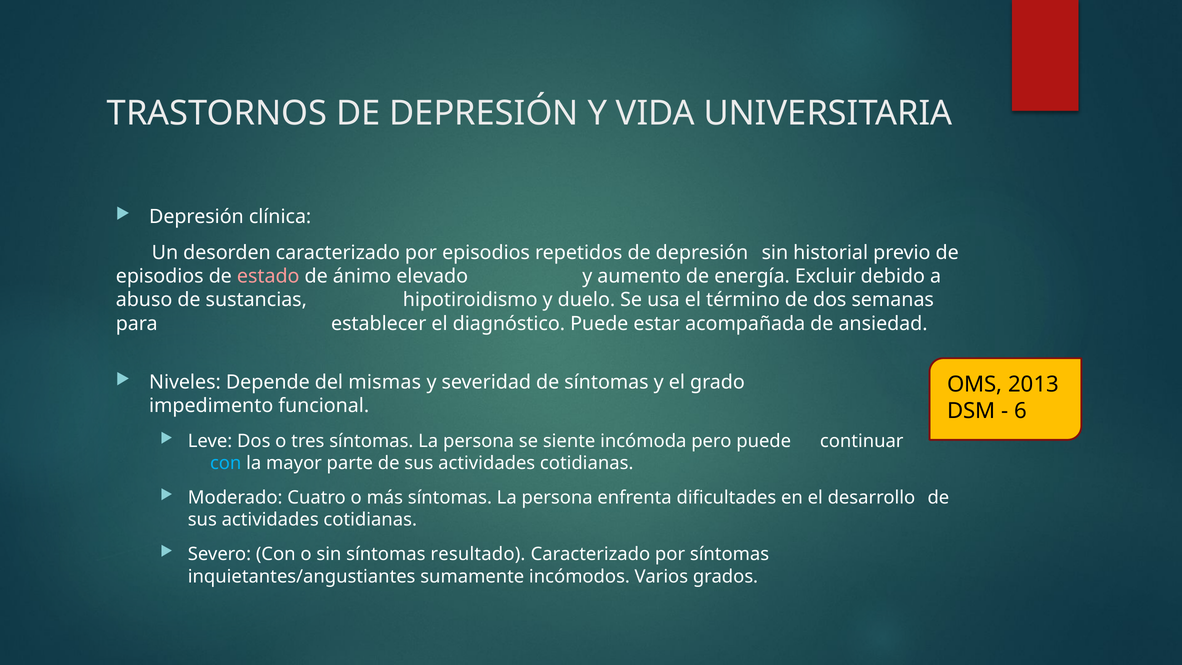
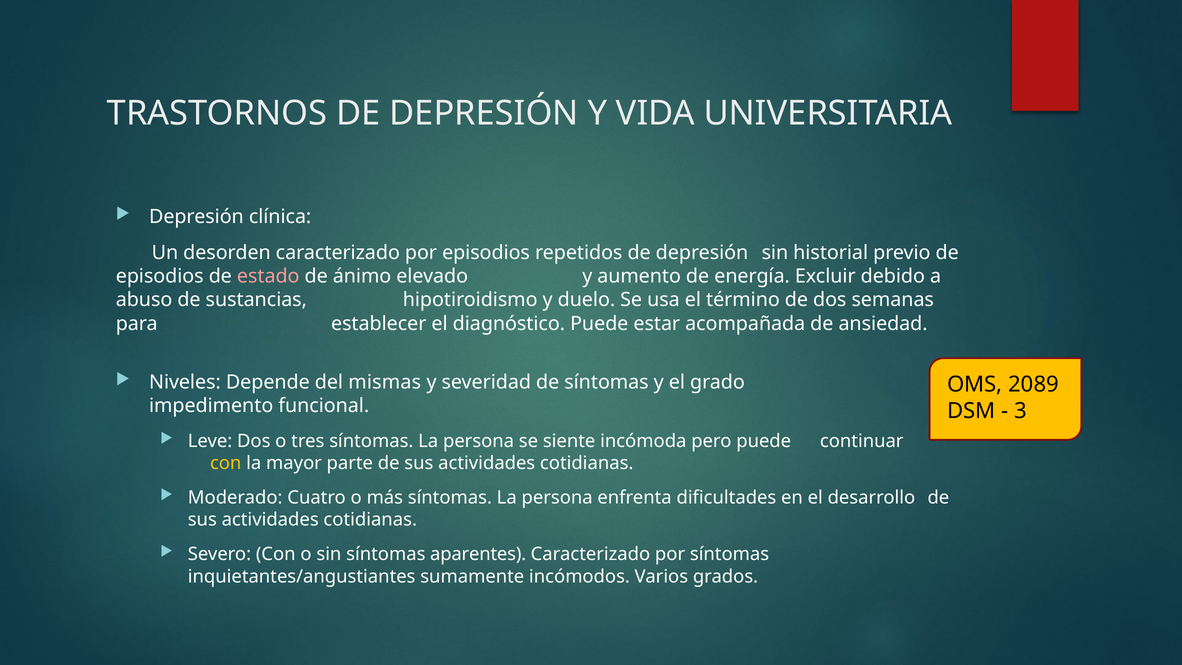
2013: 2013 -> 2089
6: 6 -> 3
con at (226, 463) colour: light blue -> yellow
resultado: resultado -> aparentes
